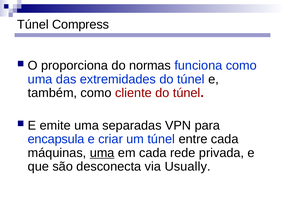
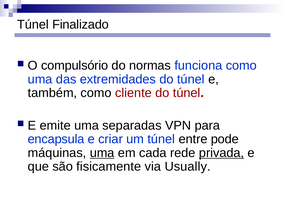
Compress: Compress -> Finalizado
proporciona: proporciona -> compulsório
entre cada: cada -> pode
privada underline: none -> present
desconecta: desconecta -> fisicamente
